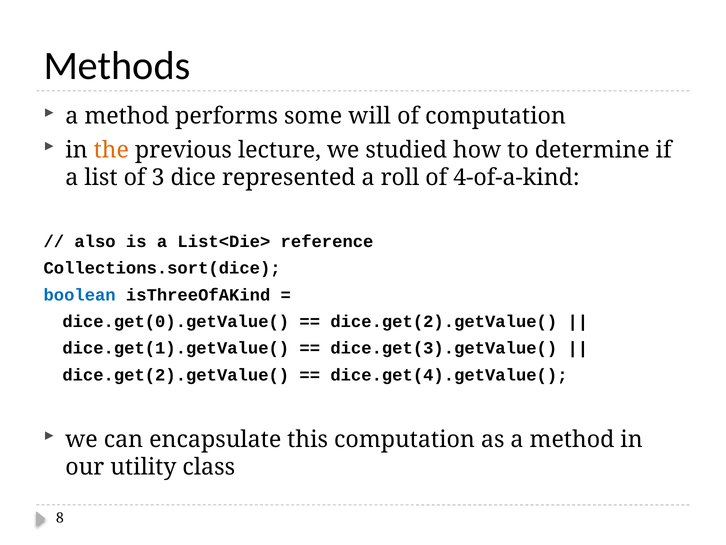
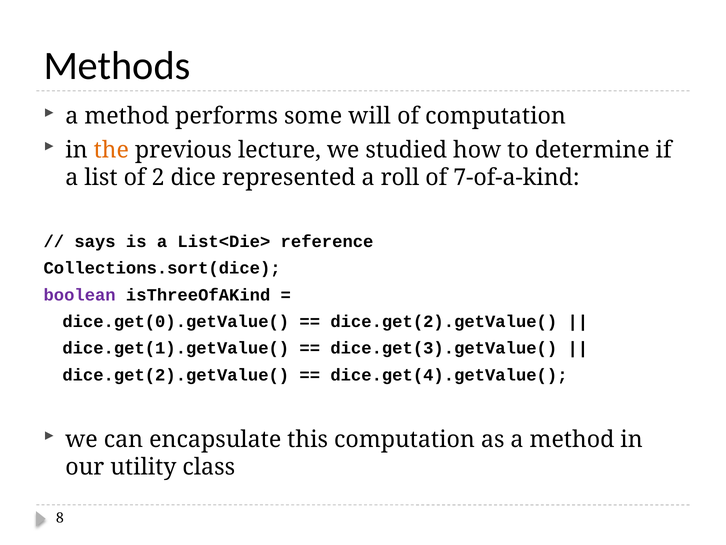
3: 3 -> 2
4-of-a-kind: 4-of-a-kind -> 7-of-a-kind
also: also -> says
boolean colour: blue -> purple
